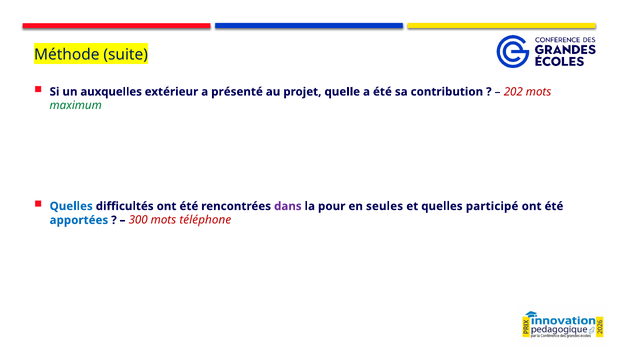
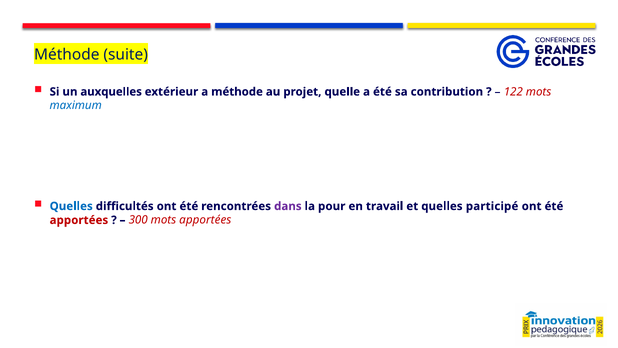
a présenté: présenté -> méthode
202: 202 -> 122
maximum colour: green -> blue
seules: seules -> travail
apportées at (79, 220) colour: blue -> red
mots téléphone: téléphone -> apportées
